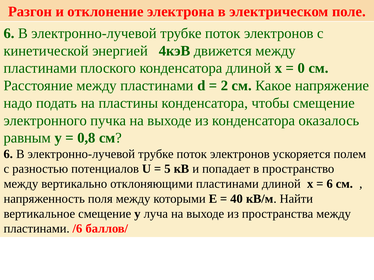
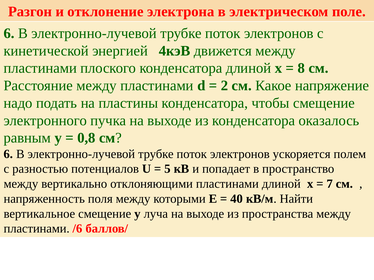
0: 0 -> 8
6 at (330, 184): 6 -> 7
